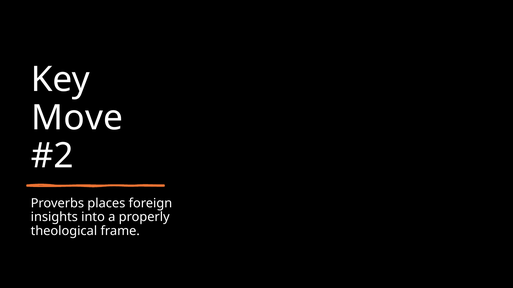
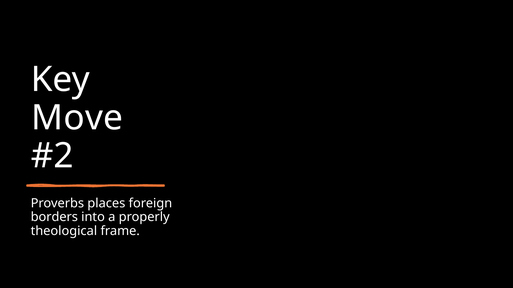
insights: insights -> borders
